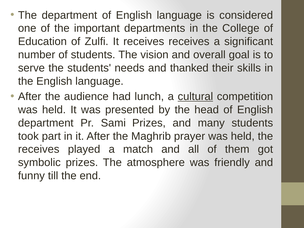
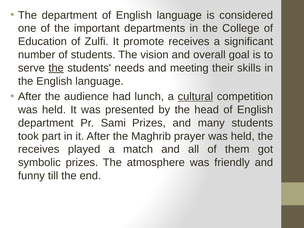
It receives: receives -> promote
the at (56, 68) underline: none -> present
thanked: thanked -> meeting
